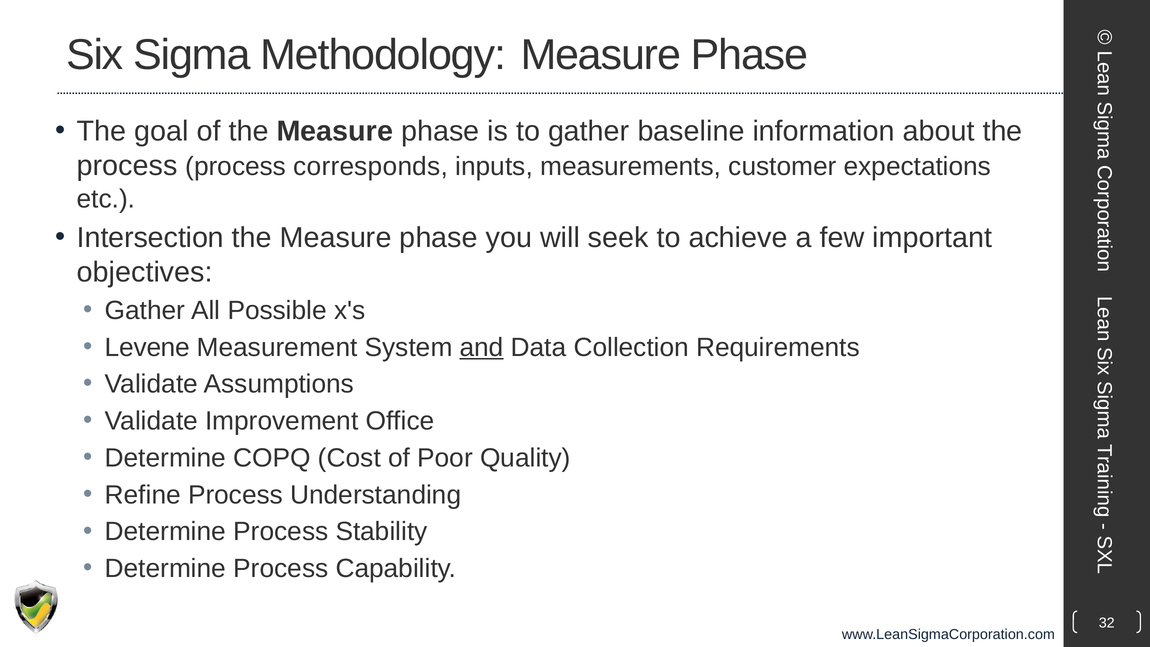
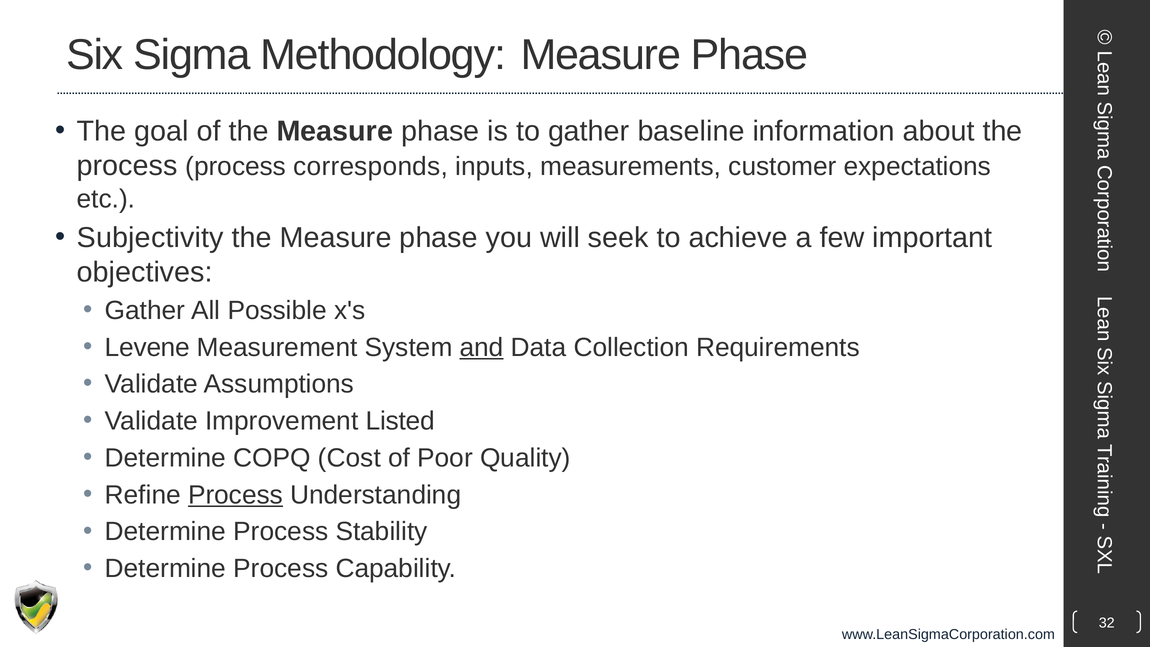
Intersection: Intersection -> Subjectivity
Office: Office -> Listed
Process at (236, 495) underline: none -> present
